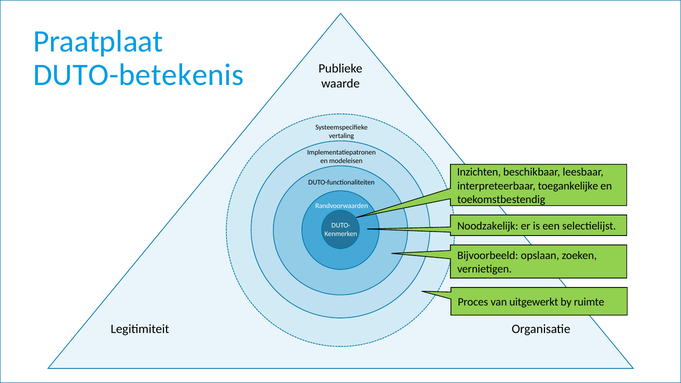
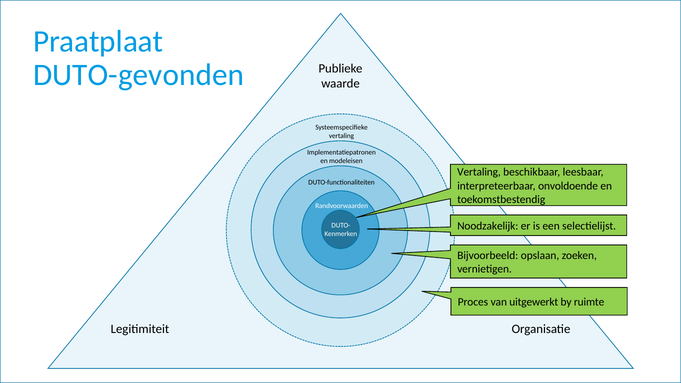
DUTO-betekenis: DUTO-betekenis -> DUTO-gevonden
Inzichten at (479, 172): Inzichten -> Vertaling
toegankelijke: toegankelijke -> onvoldoende
